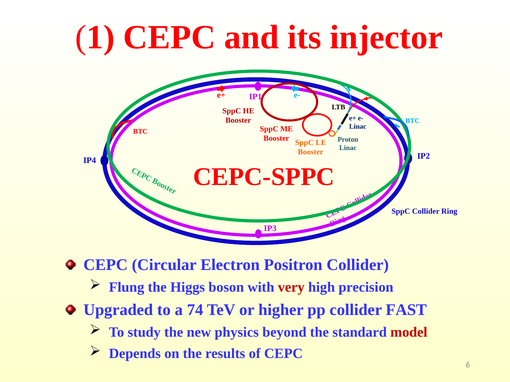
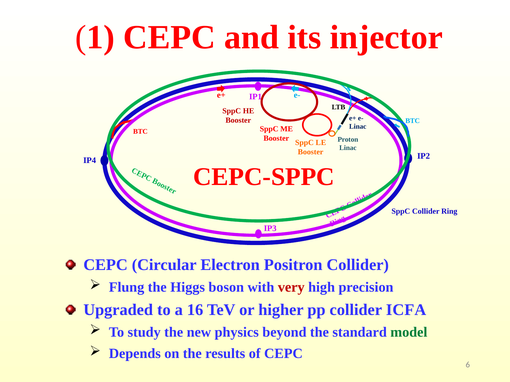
74: 74 -> 16
FAST: FAST -> ICFA
model colour: red -> green
